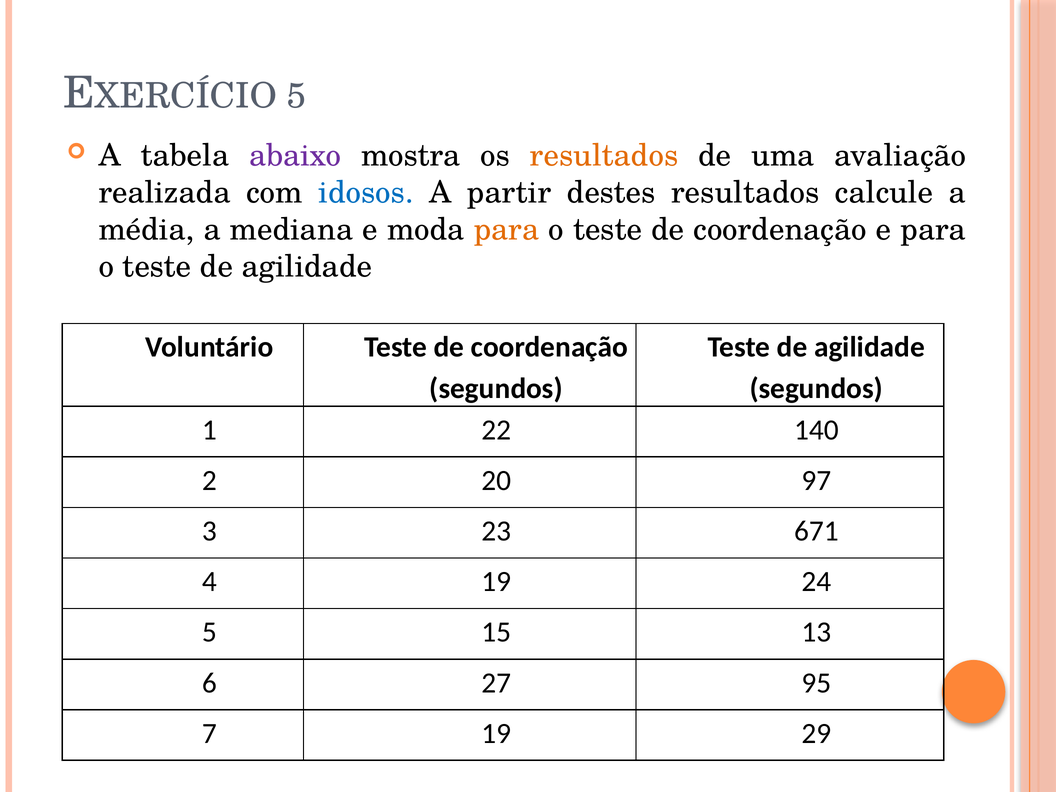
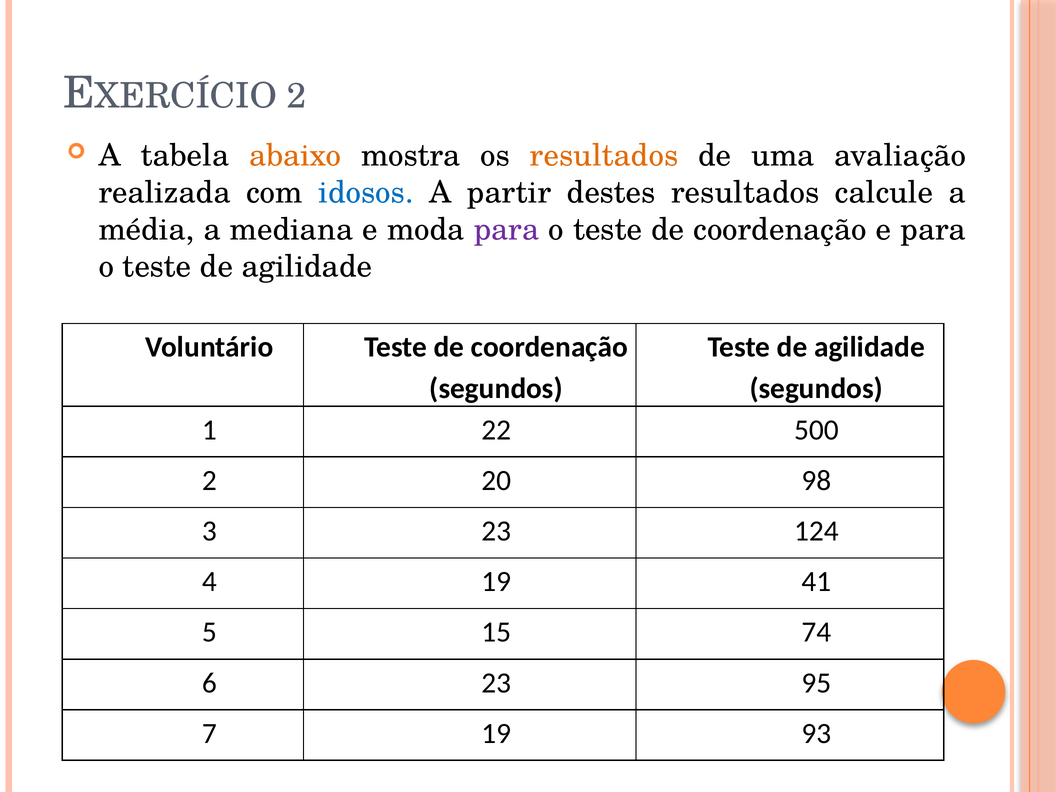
5 at (297, 96): 5 -> 2
abaixo colour: purple -> orange
para at (506, 230) colour: orange -> purple
140: 140 -> 500
97: 97 -> 98
671: 671 -> 124
24: 24 -> 41
13: 13 -> 74
6 27: 27 -> 23
29: 29 -> 93
